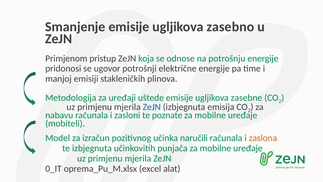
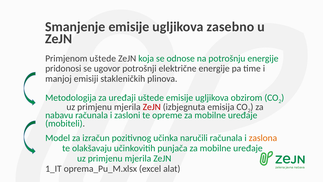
Primjenom pristup: pristup -> uštede
zasebne: zasebne -> obzirom
ZeJN at (152, 107) colour: blue -> red
poznate: poznate -> opreme
te izbjegnuta: izbjegnuta -> olakšavaju
0_IT: 0_IT -> 1_IT
